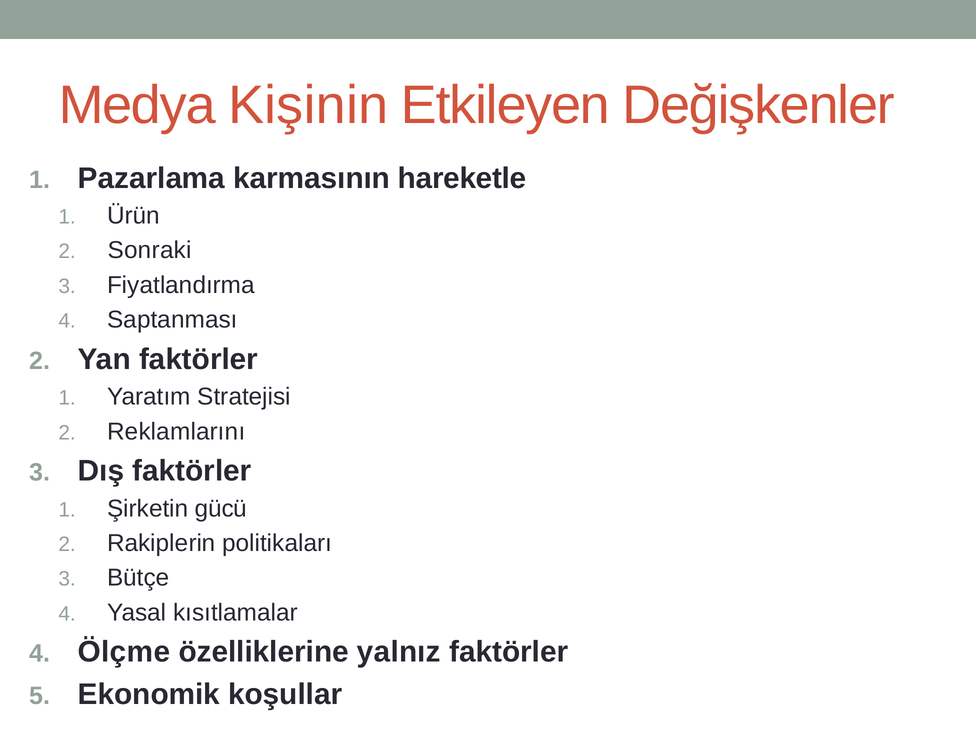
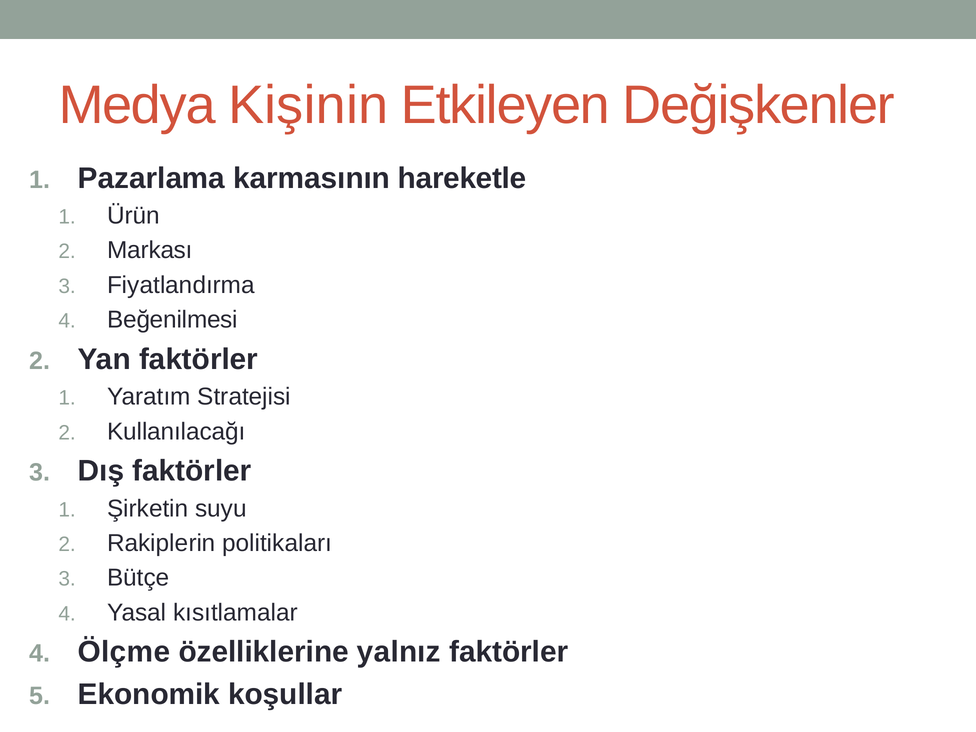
Sonraki: Sonraki -> Markası
Saptanması: Saptanması -> Beğenilmesi
Reklamlarını: Reklamlarını -> Kullanılacağı
gücü: gücü -> suyu
